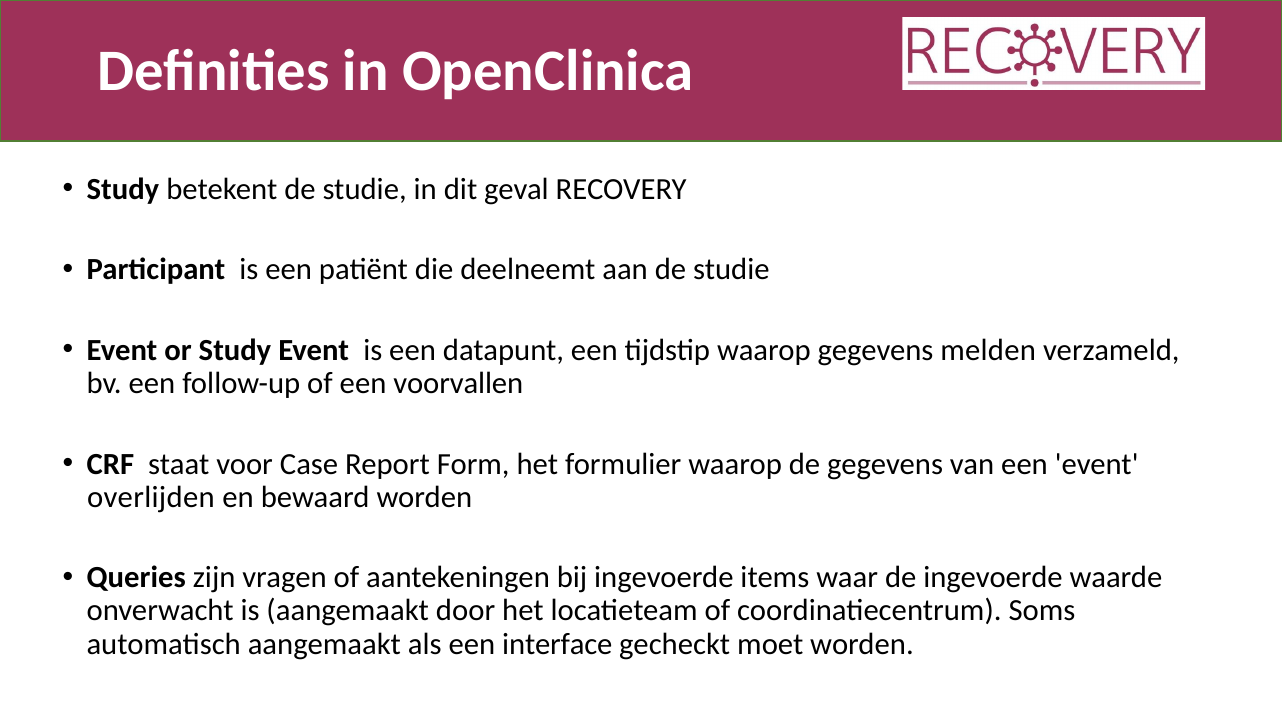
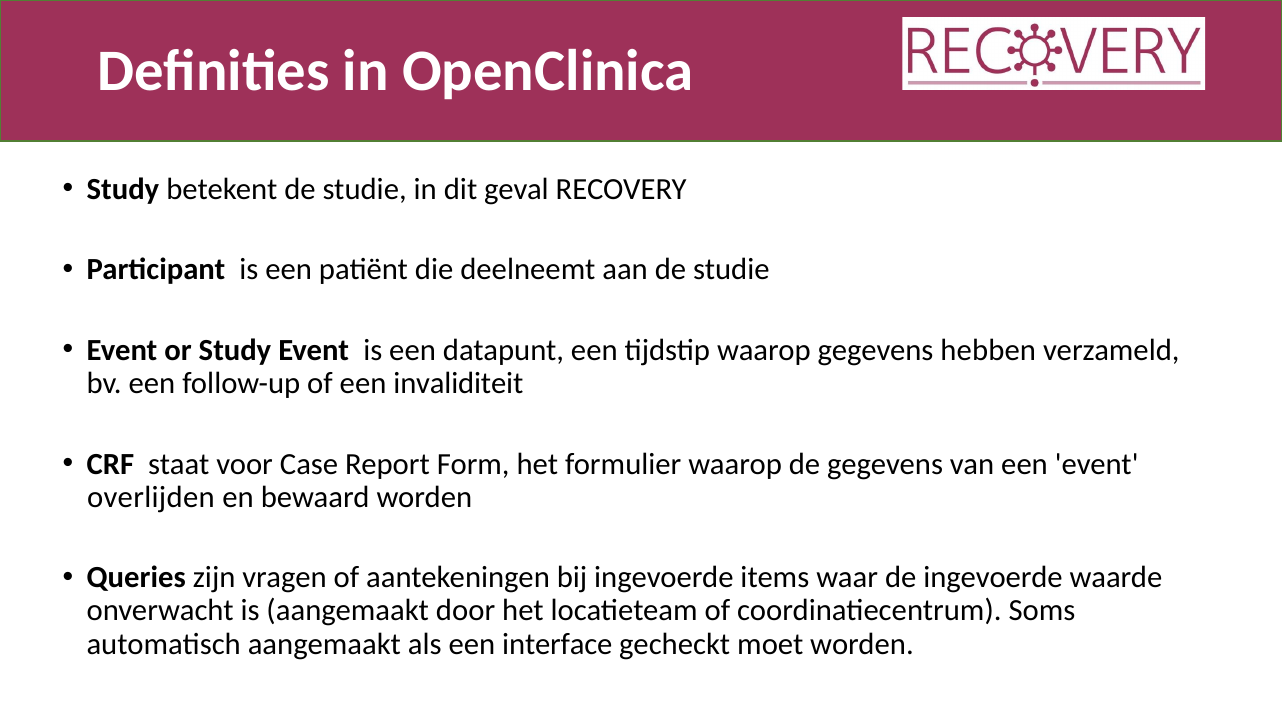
melden: melden -> hebben
voorvallen: voorvallen -> invaliditeit
